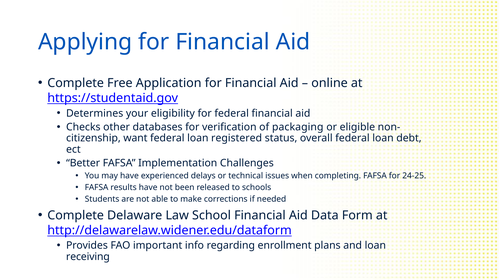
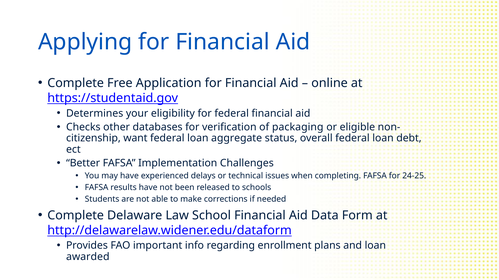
registered: registered -> aggregate
receiving: receiving -> awarded
